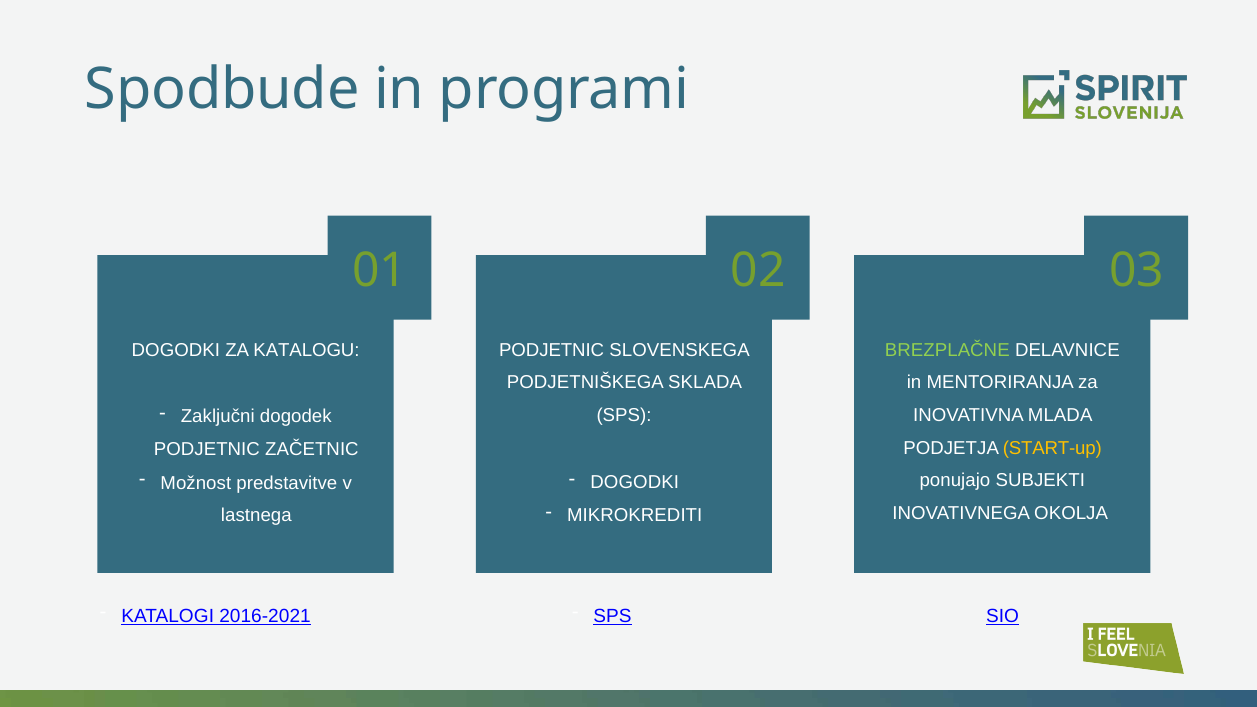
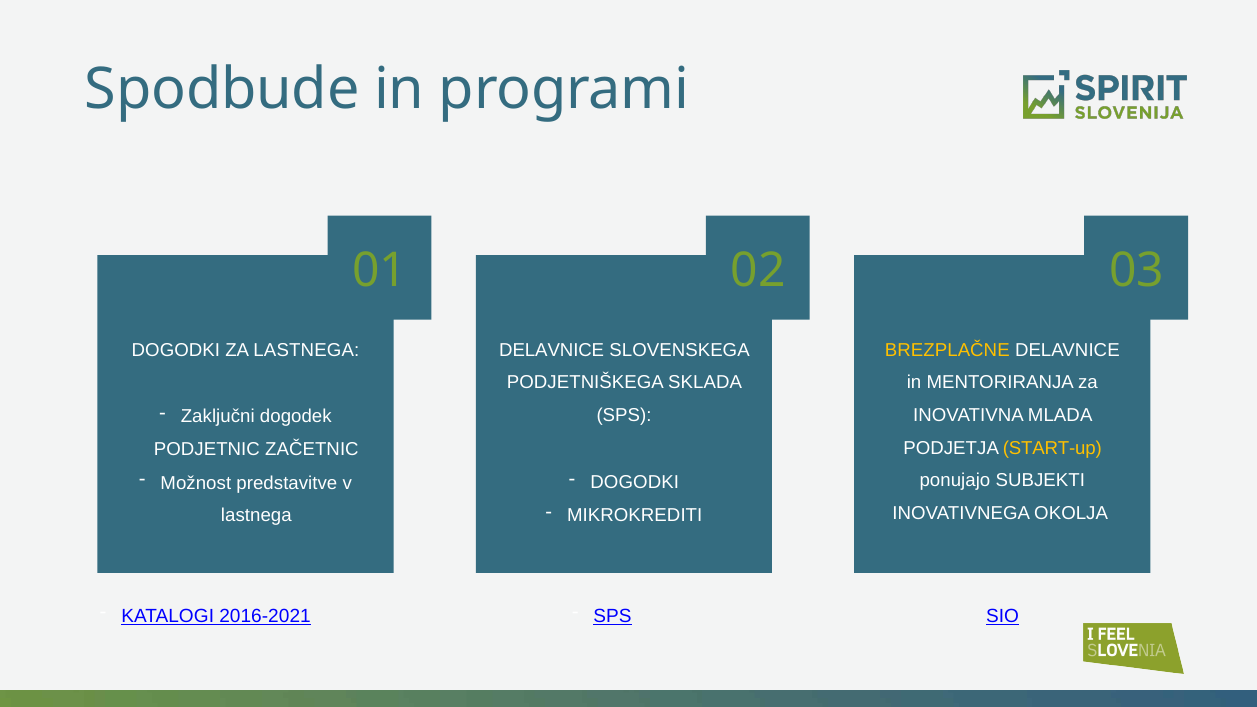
ZA KATALOGU: KATALOGU -> LASTNEGA
PODJETNIC at (552, 350): PODJETNIC -> DELAVNICE
BREZPLAČNE colour: light green -> yellow
